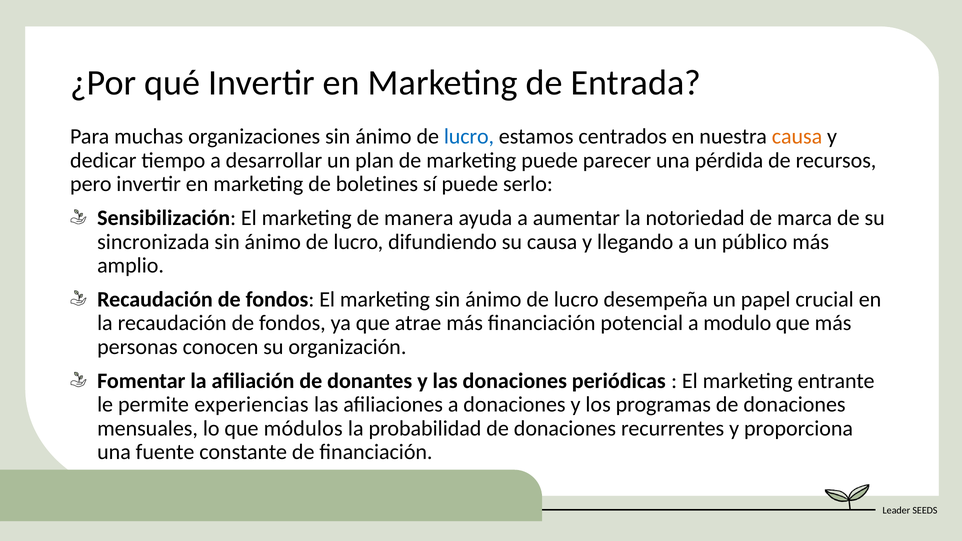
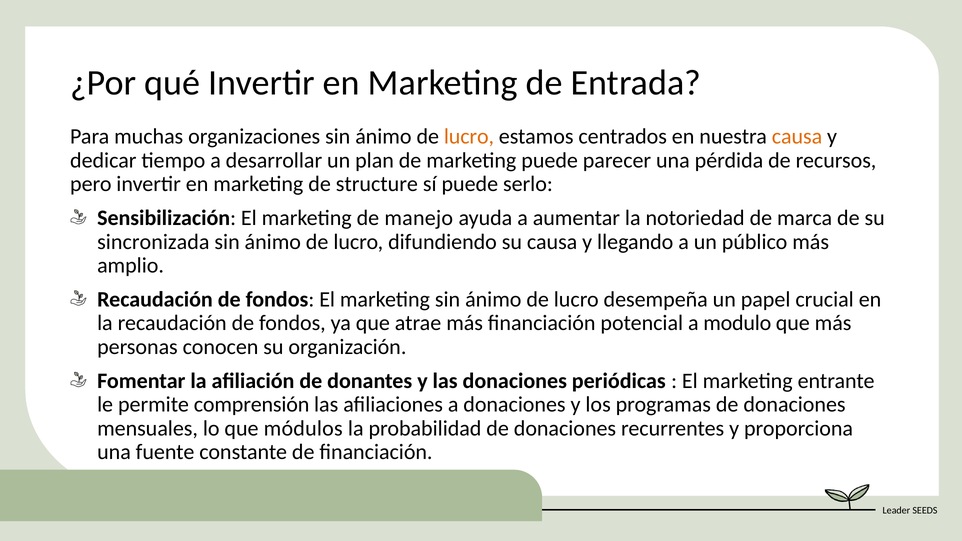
lucro at (469, 137) colour: blue -> orange
boletines: boletines -> structure
manera: manera -> manejo
experiencias: experiencias -> comprensión
